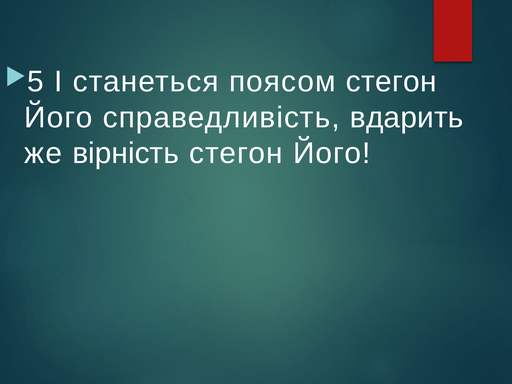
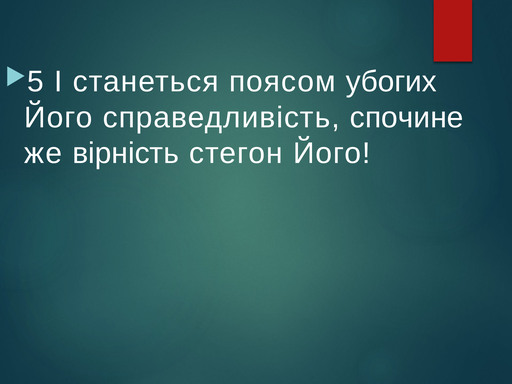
поясом стегон: стегон -> убогих
вдарить: вдарить -> спочине
